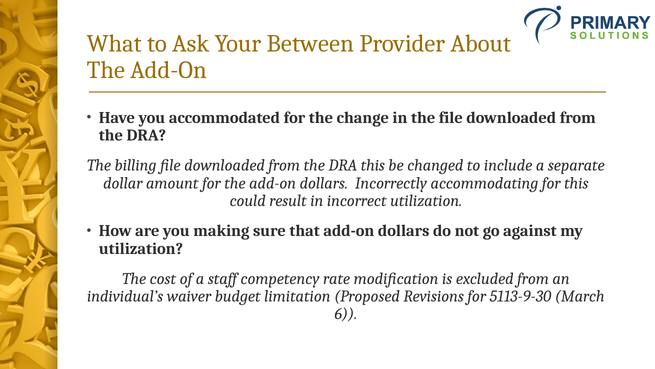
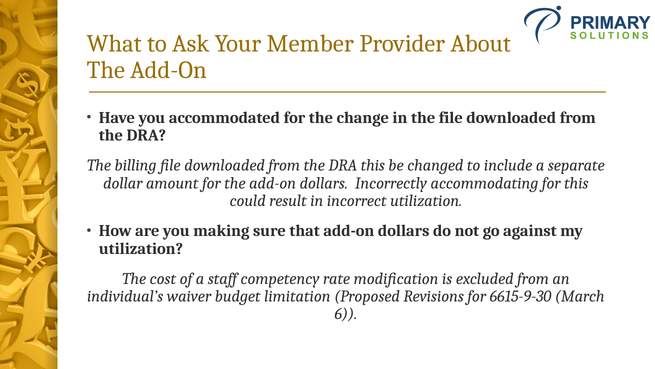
Between: Between -> Member
5113-9-30: 5113-9-30 -> 6615-9-30
